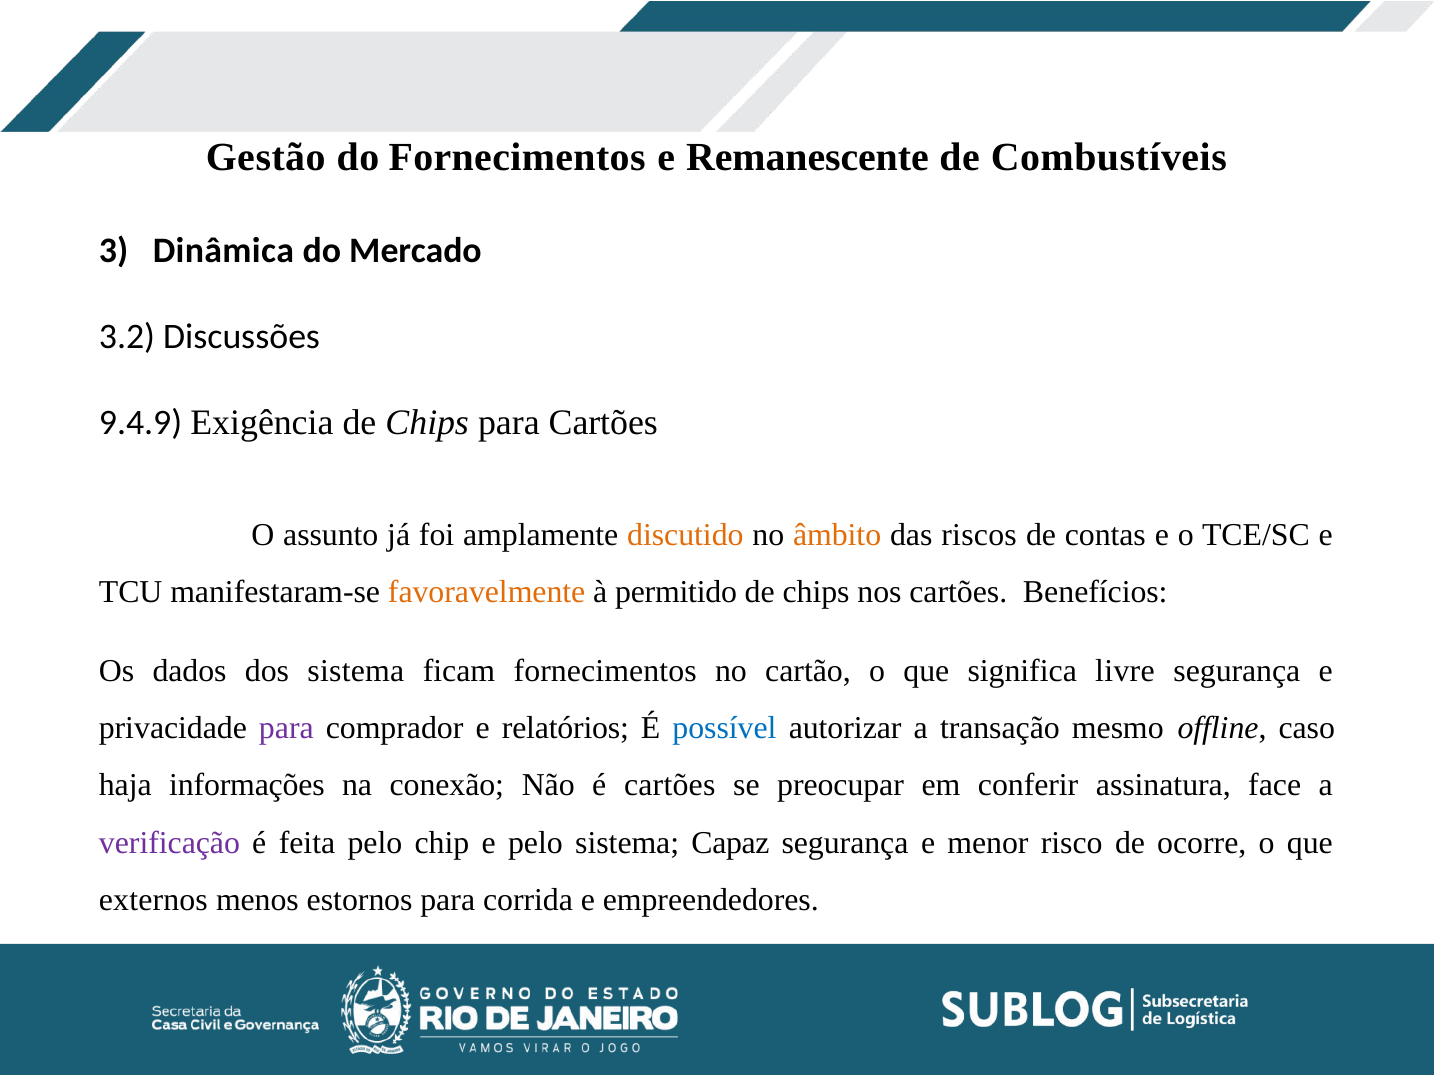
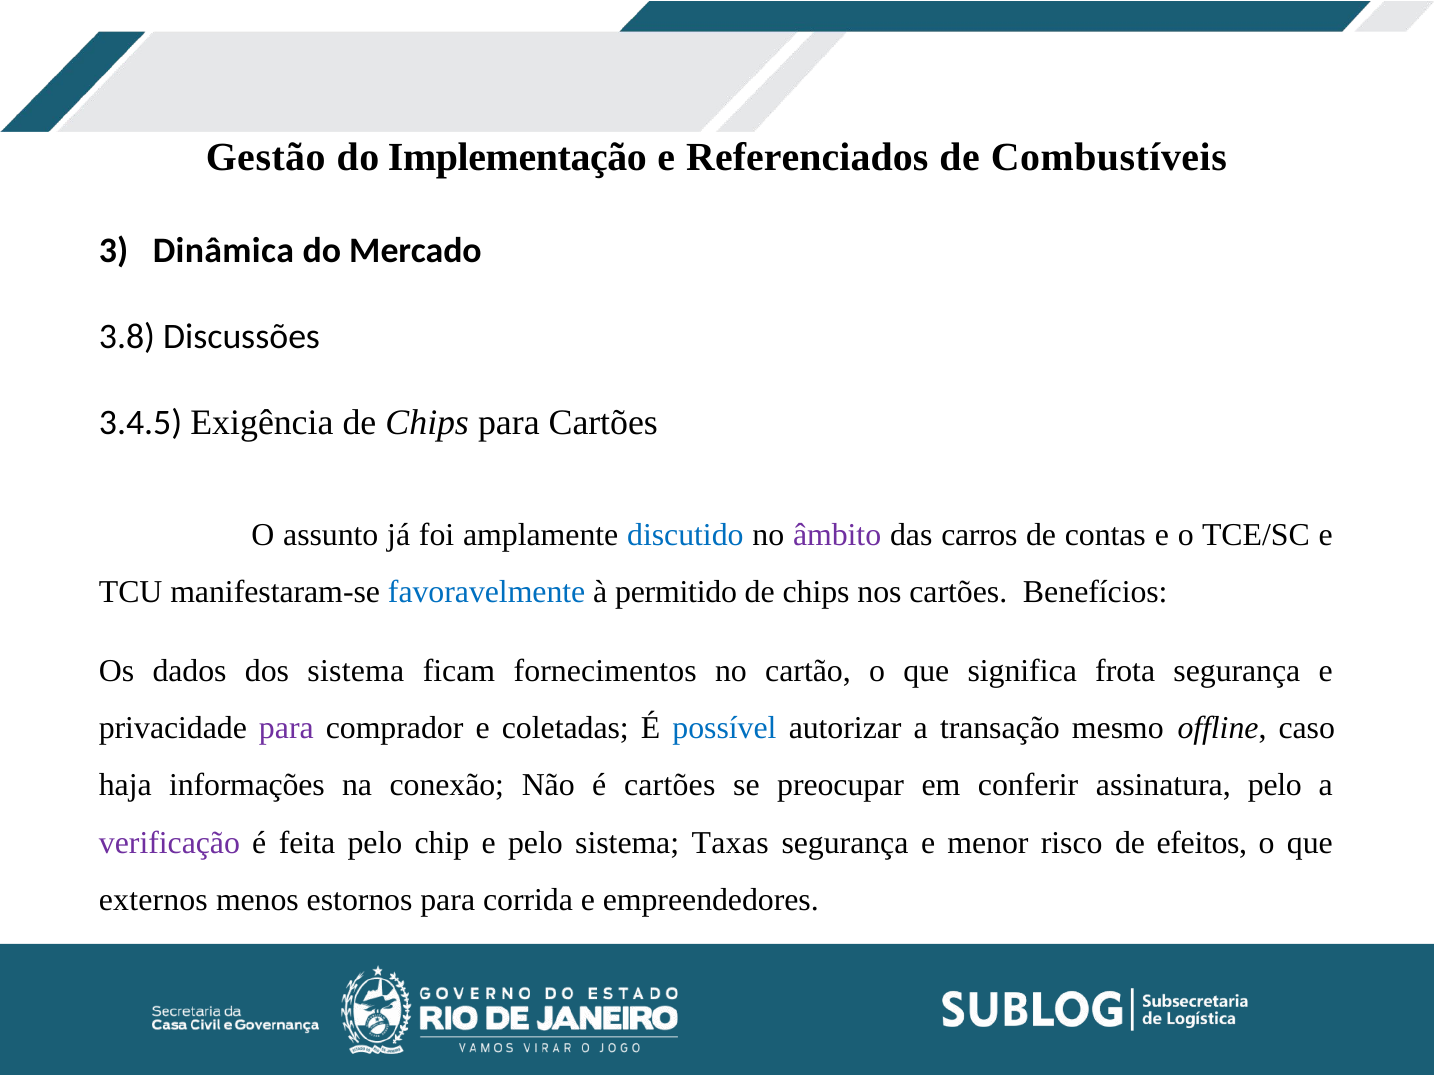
do Fornecimentos: Fornecimentos -> Implementação
Remanescente: Remanescente -> Referenciados
3.2: 3.2 -> 3.8
9.4.9: 9.4.9 -> 3.4.5
discutido colour: orange -> blue
âmbito colour: orange -> purple
riscos: riscos -> carros
favoravelmente colour: orange -> blue
livre: livre -> frota
relatórios: relatórios -> coletadas
assinatura face: face -> pelo
Capaz: Capaz -> Taxas
ocorre: ocorre -> efeitos
